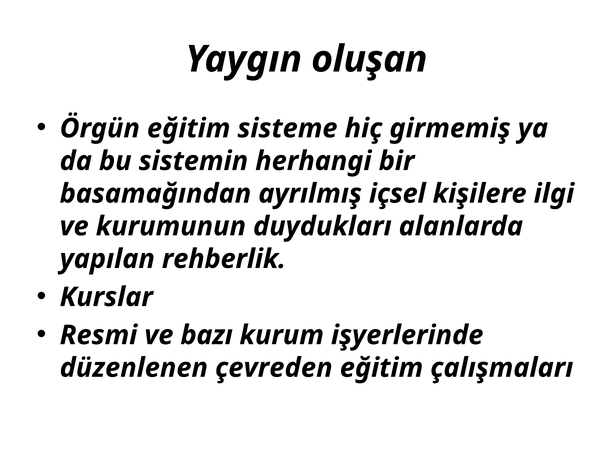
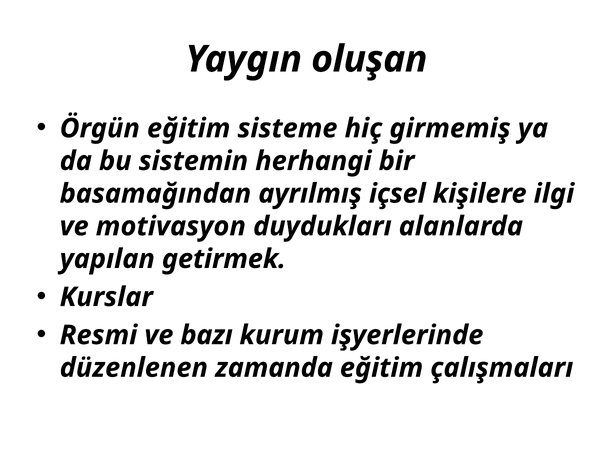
kurumunun: kurumunun -> motivasyon
rehberlik: rehberlik -> getirmek
çevreden: çevreden -> zamanda
